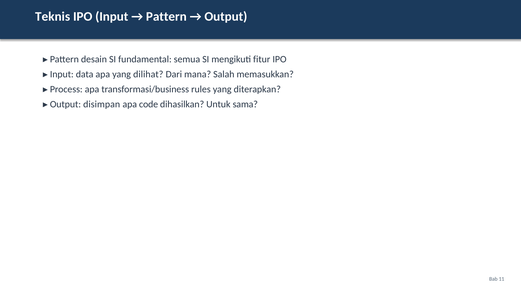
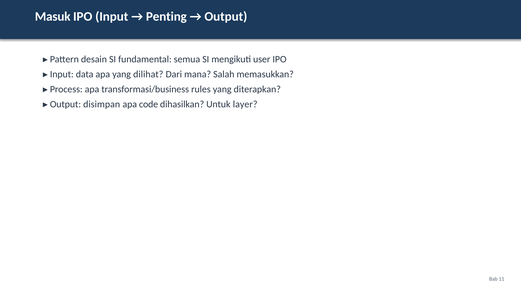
Teknis: Teknis -> Masuk
Pattern: Pattern -> Penting
fitur: fitur -> user
sama: sama -> layer
